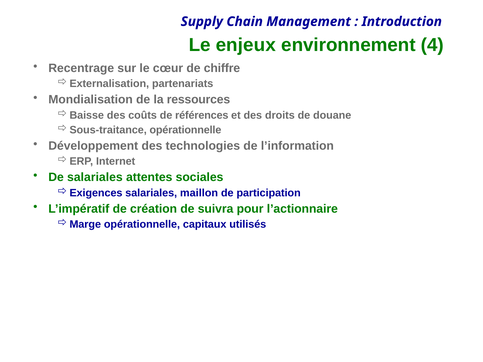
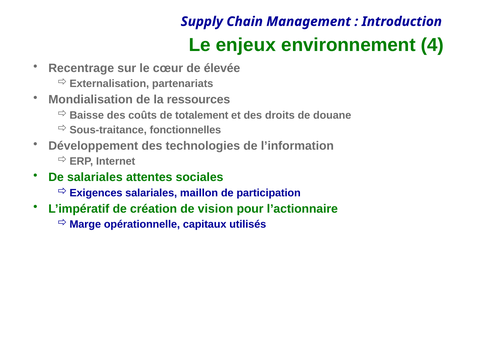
chiffre: chiffre -> élevée
références: références -> totalement
opérationnelle at (185, 130): opérationnelle -> fonctionnelles
suivra: suivra -> vision
